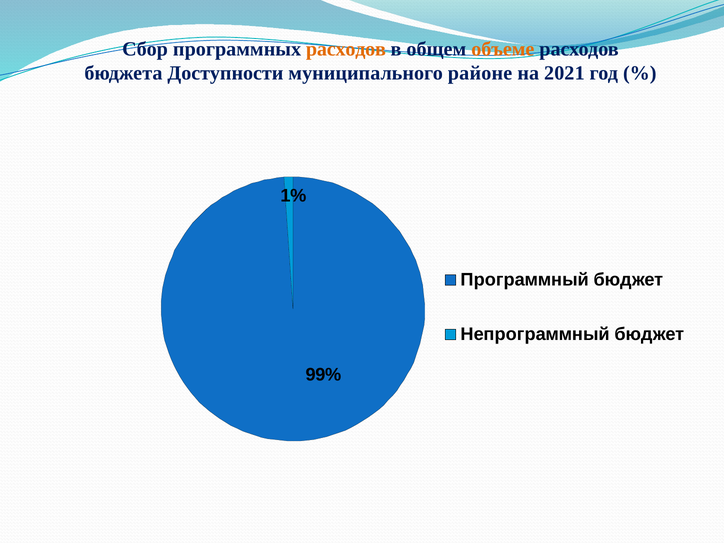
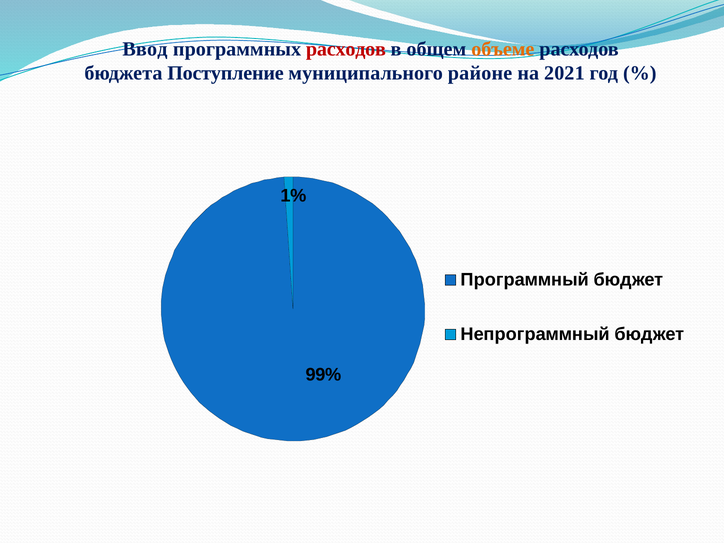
Сбор: Сбор -> Ввод
расходов at (346, 49) colour: orange -> red
Доступности: Доступности -> Поступление
